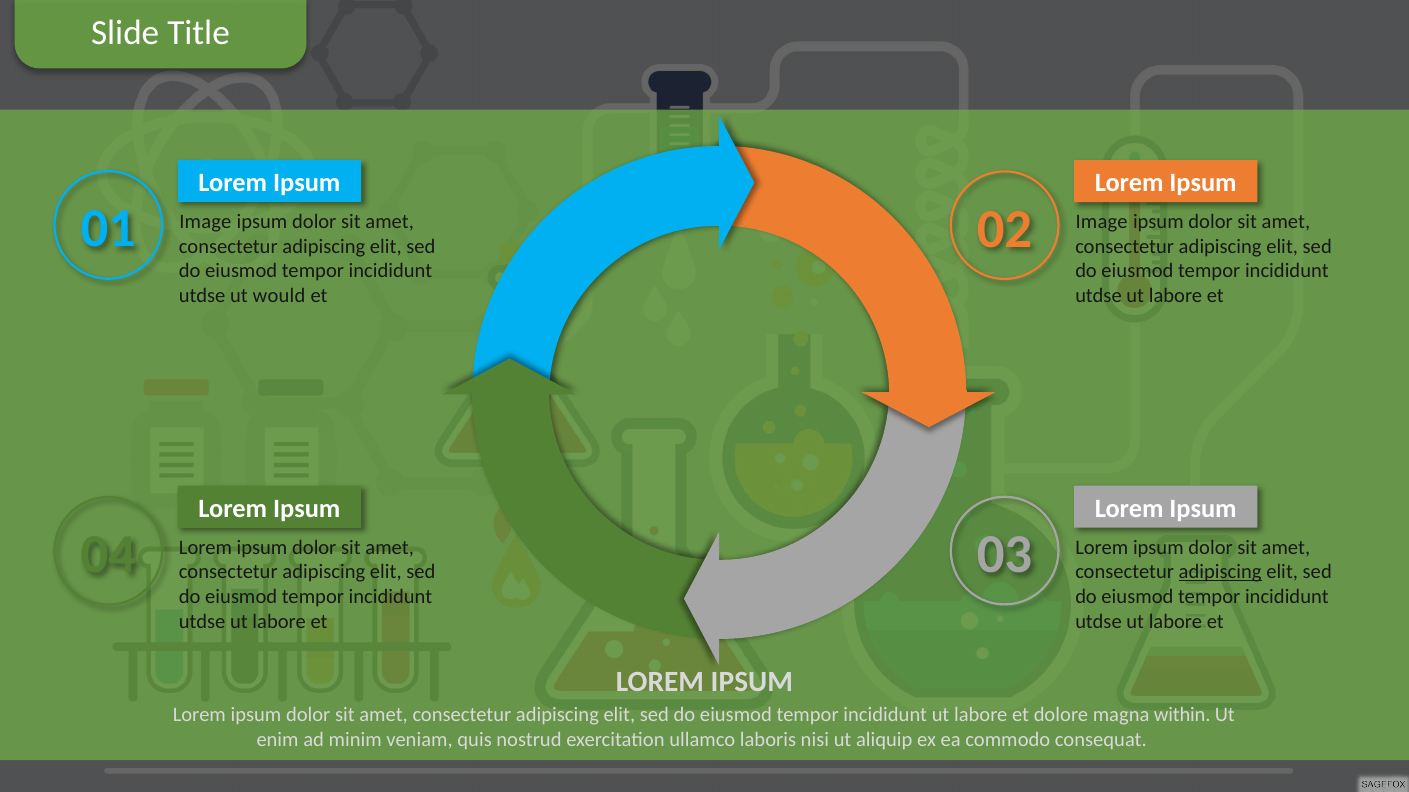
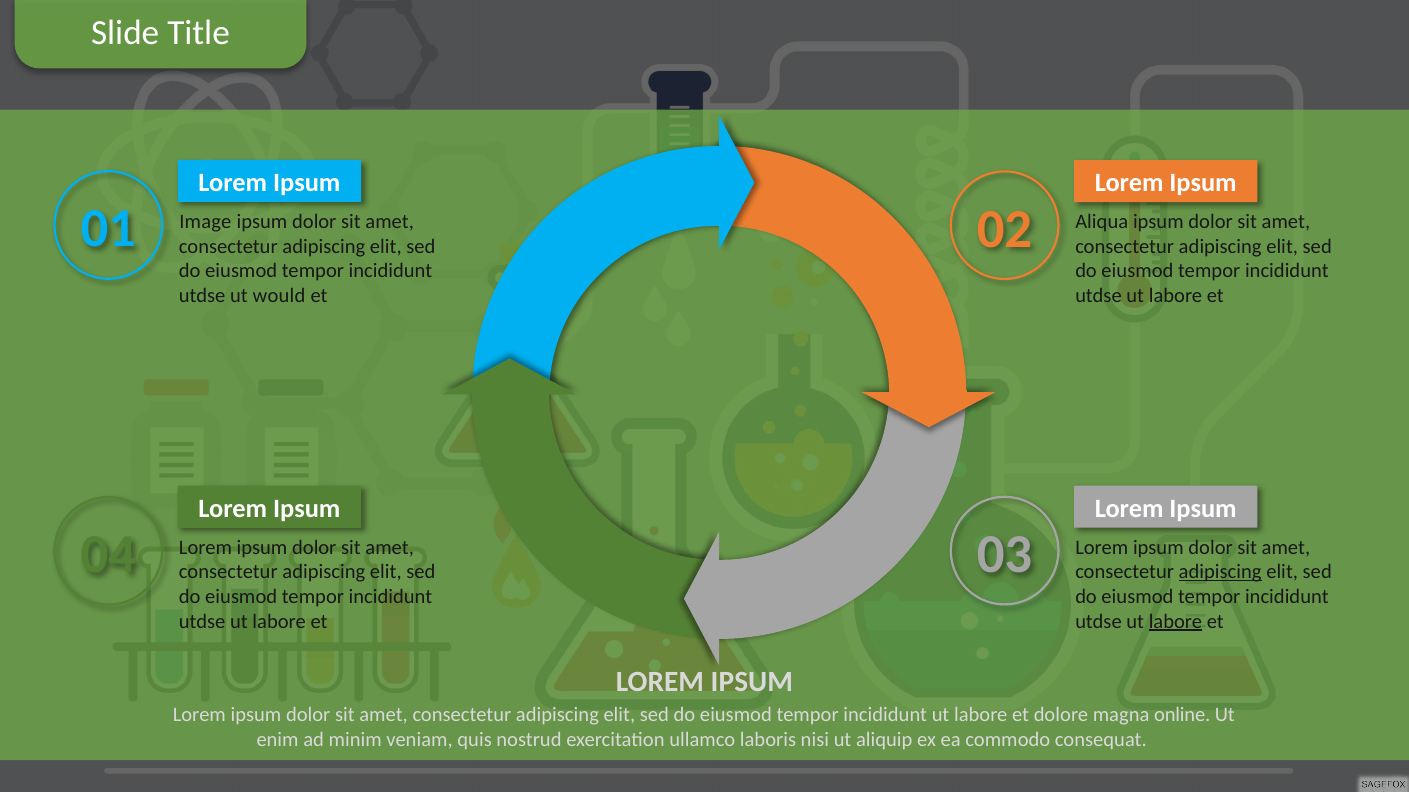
02 Image: Image -> Aliqua
labore at (1175, 622) underline: none -> present
within: within -> online
